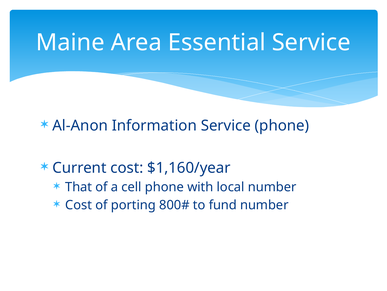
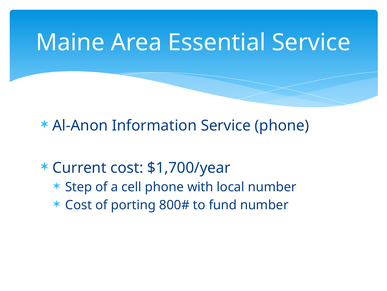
$1,160/year: $1,160/year -> $1,700/year
That: That -> Step
